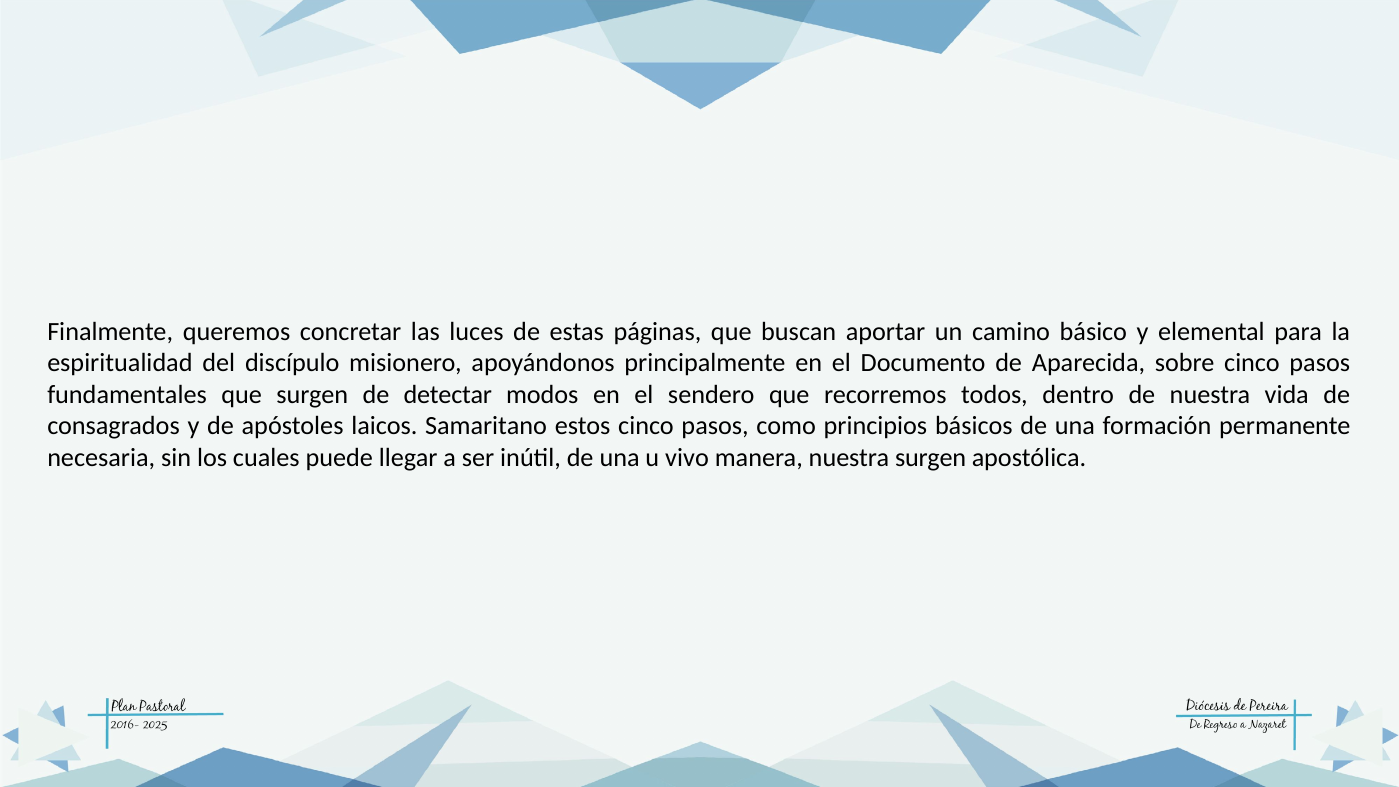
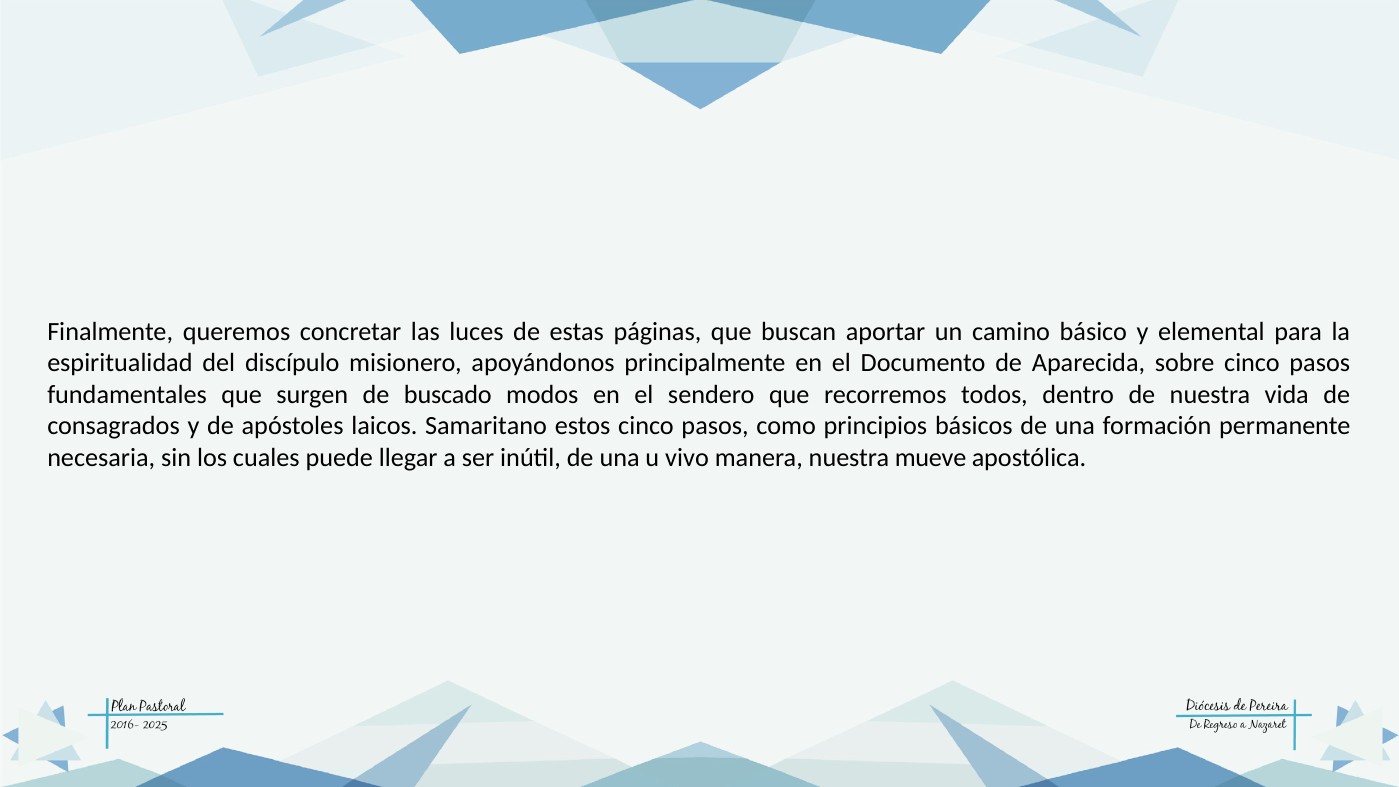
detectar: detectar -> buscado
nuestra surgen: surgen -> mueve
